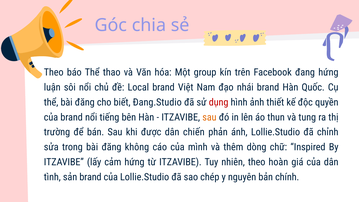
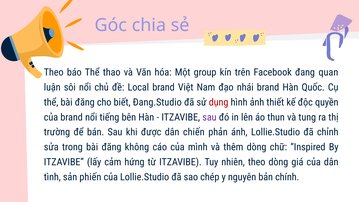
đang hứng: hứng -> quan
sau at (209, 117) colour: orange -> purple
theo hoàn: hoàn -> dòng
sản brand: brand -> phiến
